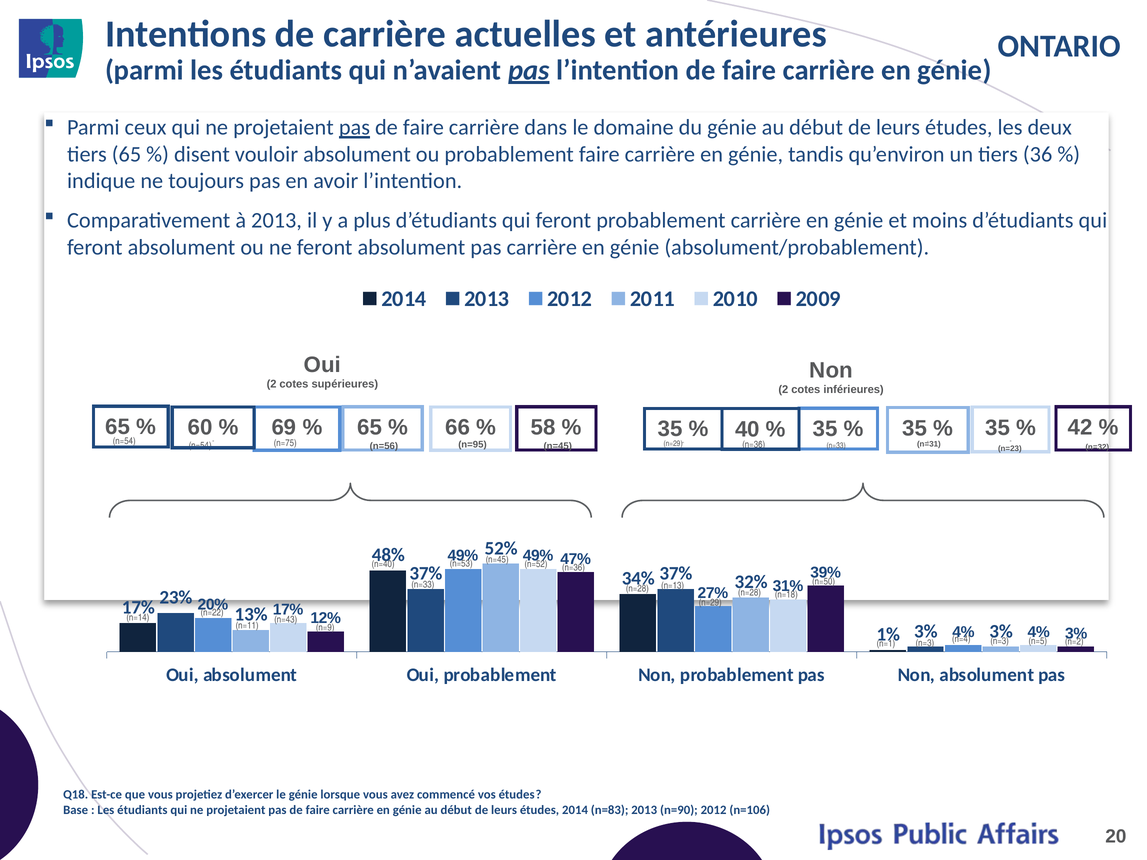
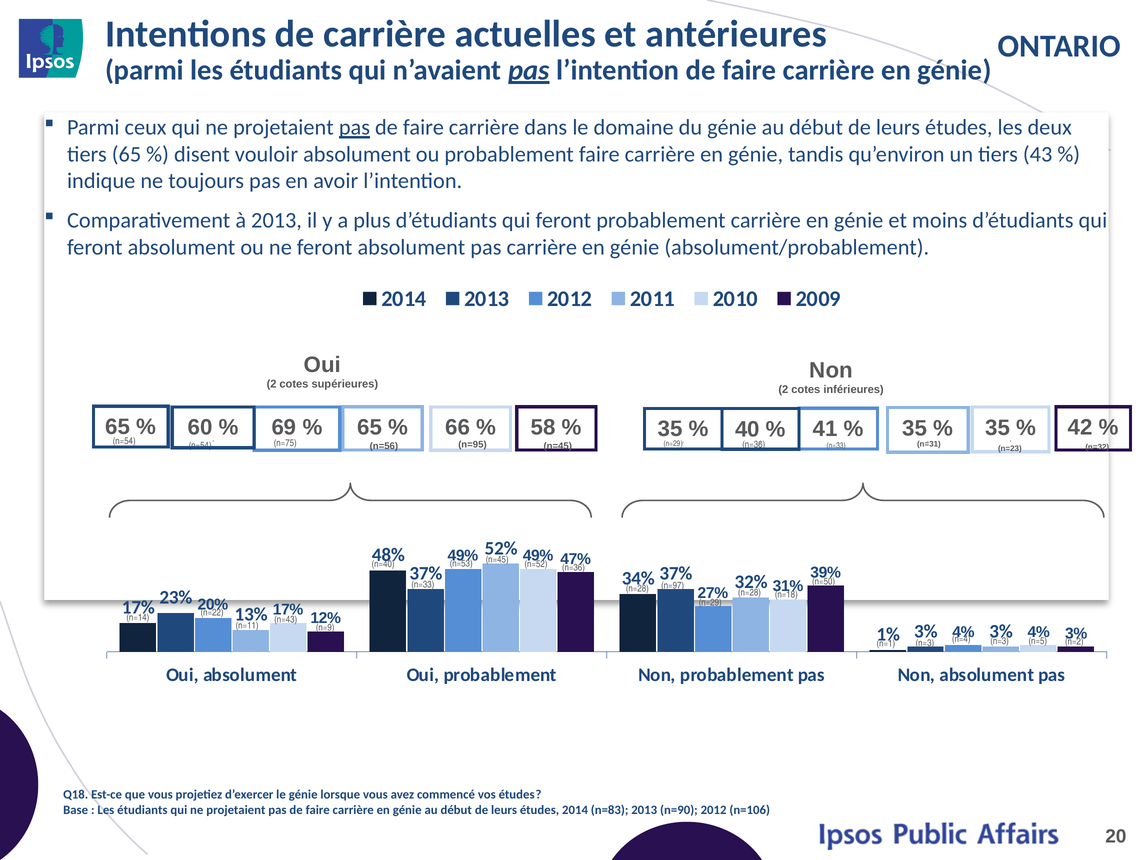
36: 36 -> 43
35 at (825, 429): 35 -> 41
n=13: n=13 -> n=97
